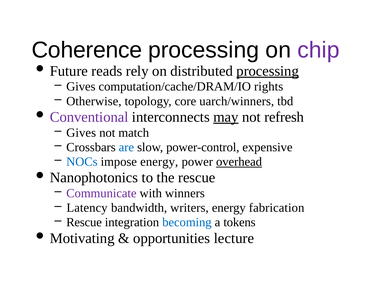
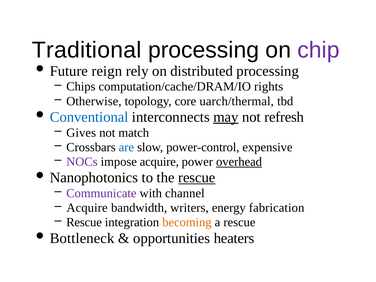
Coherence: Coherence -> Traditional
reads: reads -> reign
processing at (268, 71) underline: present -> none
Gives at (81, 87): Gives -> Chips
uarch/winners: uarch/winners -> uarch/thermal
Conventional colour: purple -> blue
NOCs colour: blue -> purple
impose energy: energy -> acquire
rescue at (197, 178) underline: none -> present
winners: winners -> channel
Latency at (87, 208): Latency -> Acquire
becoming colour: blue -> orange
a tokens: tokens -> rescue
Motivating: Motivating -> Bottleneck
lecture: lecture -> heaters
